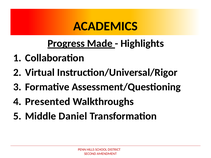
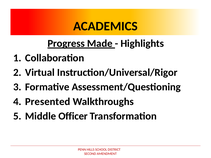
Daniel: Daniel -> Officer
